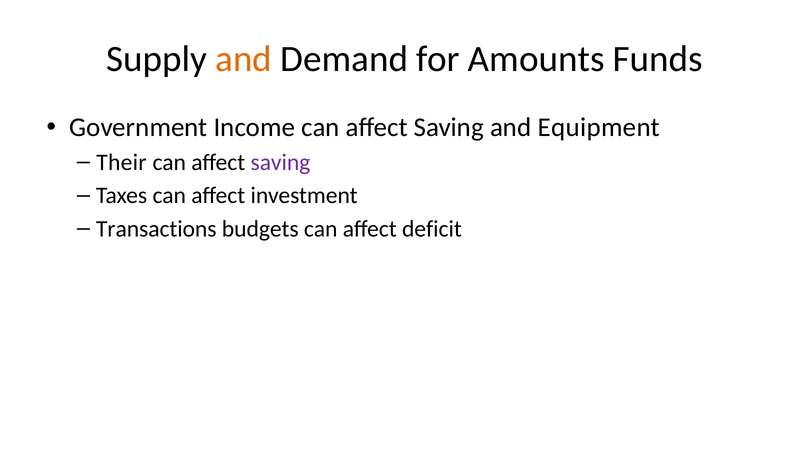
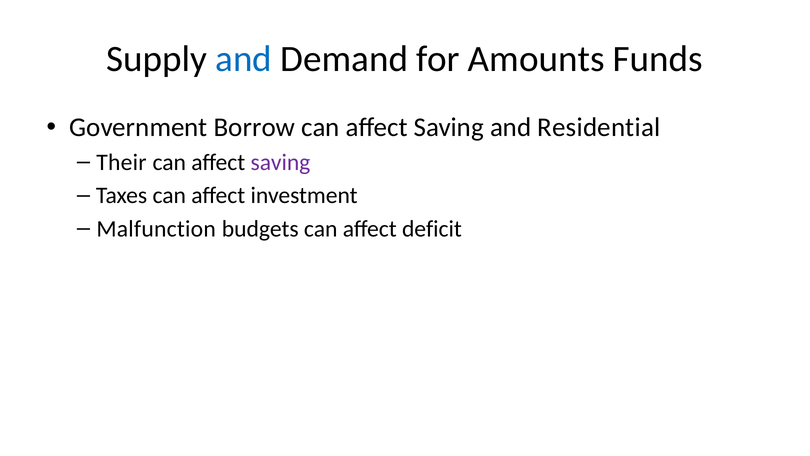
and at (244, 59) colour: orange -> blue
Income: Income -> Borrow
Equipment: Equipment -> Residential
Transactions: Transactions -> Malfunction
